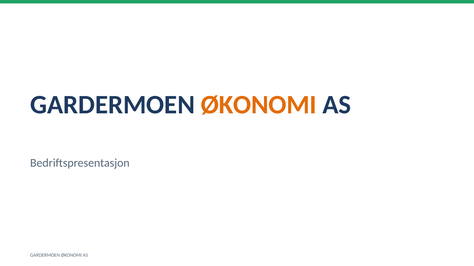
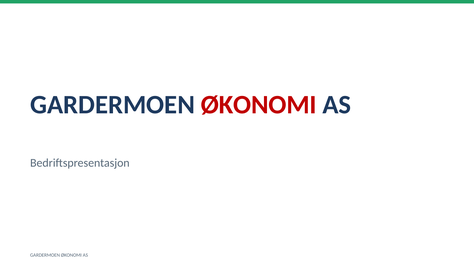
ØKONOMI at (259, 105) colour: orange -> red
